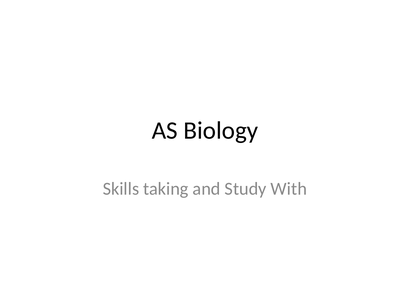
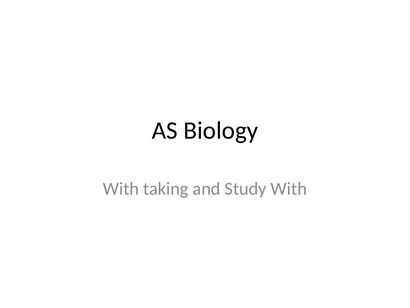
Skills at (121, 189): Skills -> With
